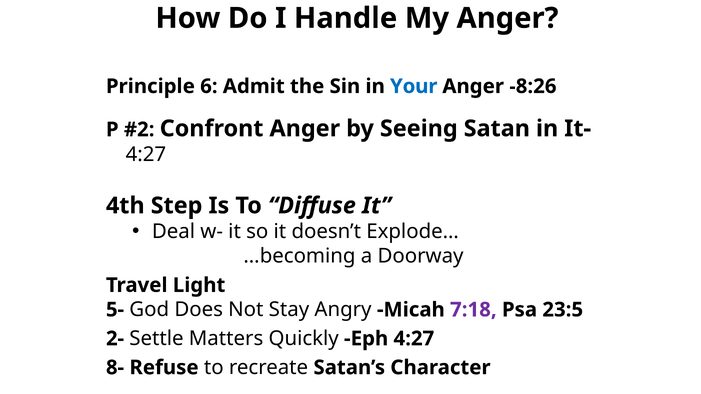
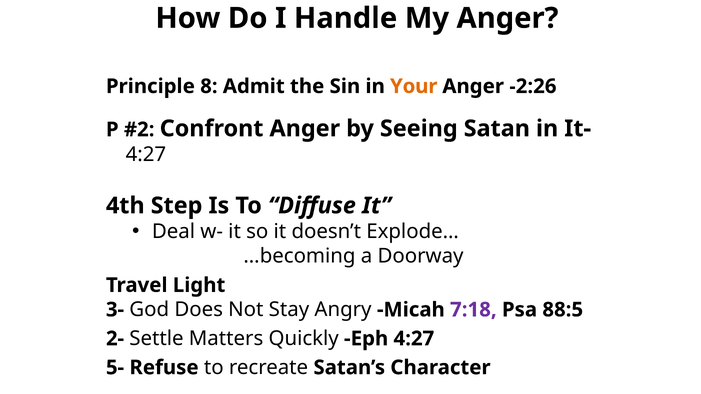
6: 6 -> 8
Your colour: blue -> orange
-8:26: -8:26 -> -2:26
5-: 5- -> 3-
23:5: 23:5 -> 88:5
8-: 8- -> 5-
